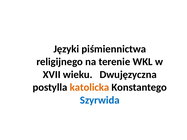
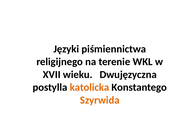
Szyrwida colour: blue -> orange
